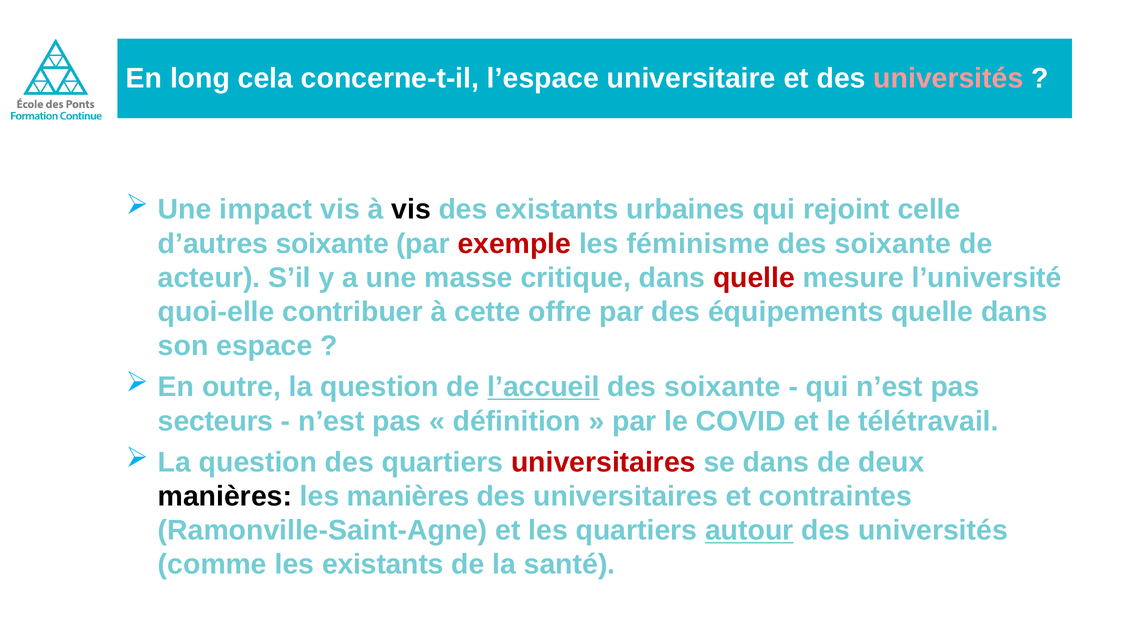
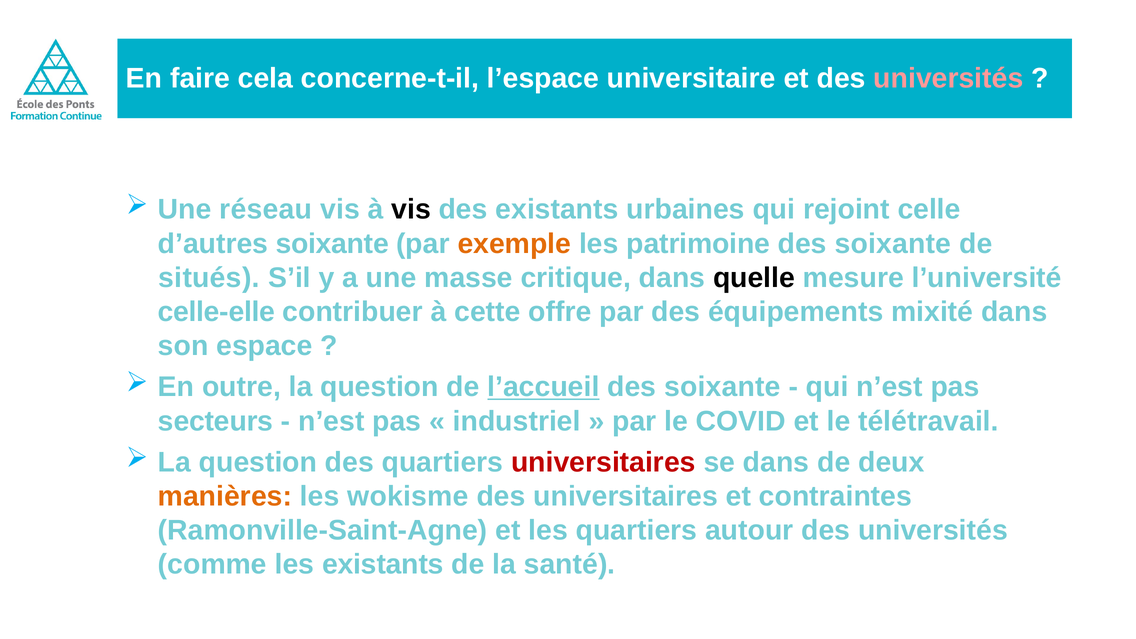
long: long -> faire
impact: impact -> réseau
exemple colour: red -> orange
féminisme: féminisme -> patrimoine
acteur: acteur -> situés
quelle at (754, 278) colour: red -> black
quoi-elle: quoi-elle -> celle-elle
équipements quelle: quelle -> mixité
définition: définition -> industriel
manières at (225, 496) colour: black -> orange
les manières: manières -> wokisme
autour underline: present -> none
